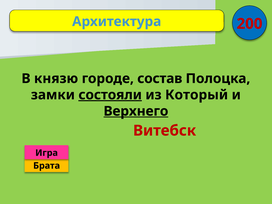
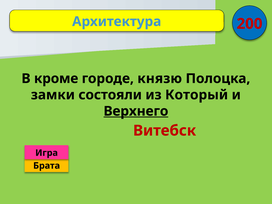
князю: князю -> кроме
состав: состав -> князю
состояли underline: present -> none
